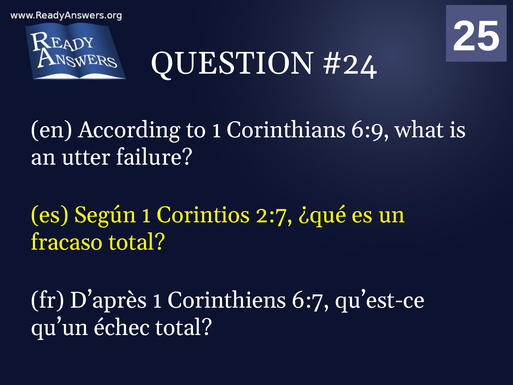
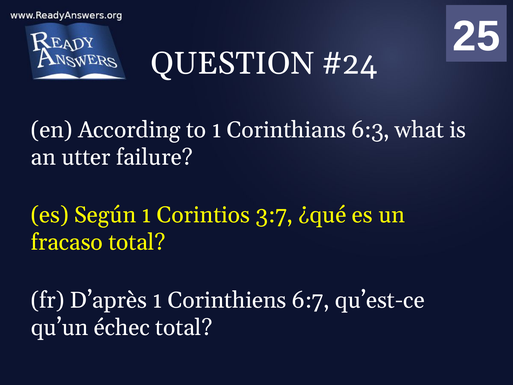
6:9: 6:9 -> 6:3
2:7: 2:7 -> 3:7
